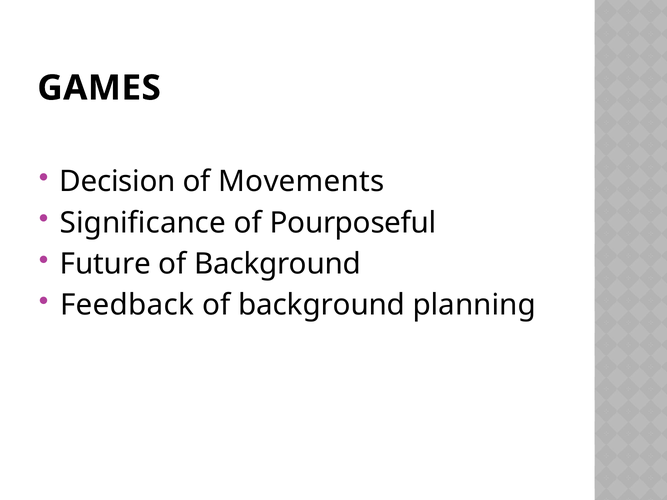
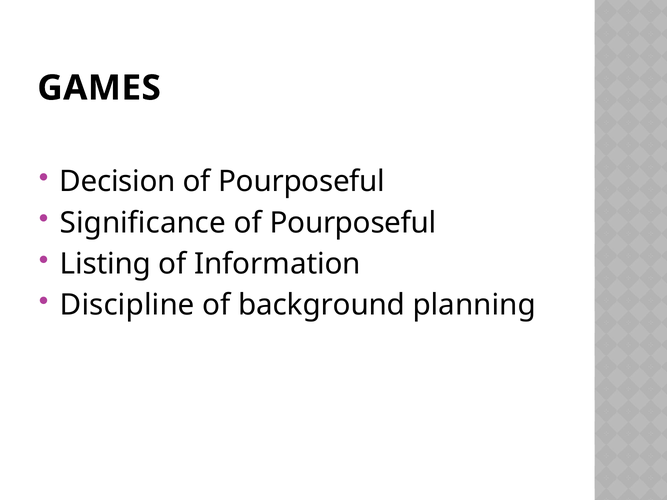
Movements at (301, 182): Movements -> Pourposeful
Future: Future -> Listing
Background at (278, 264): Background -> Information
Feedback: Feedback -> Discipline
